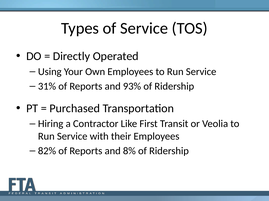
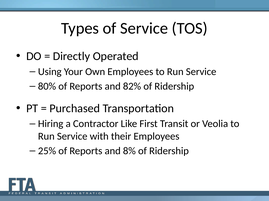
31%: 31% -> 80%
93%: 93% -> 82%
82%: 82% -> 25%
